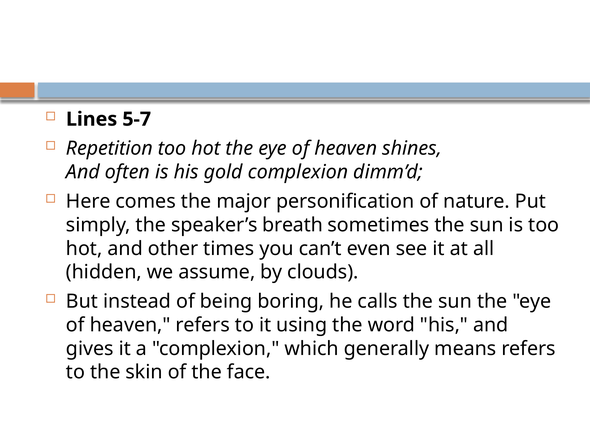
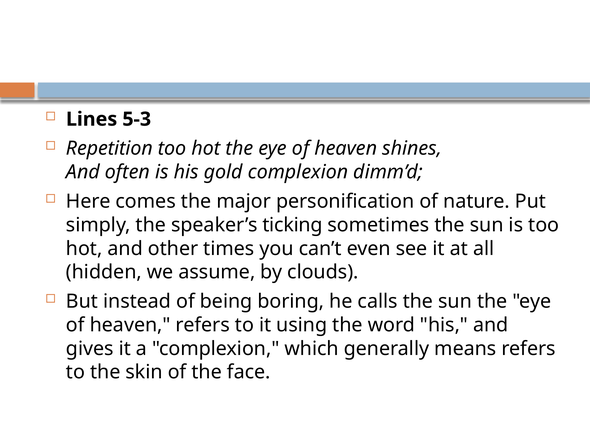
5-7: 5-7 -> 5-3
breath: breath -> ticking
